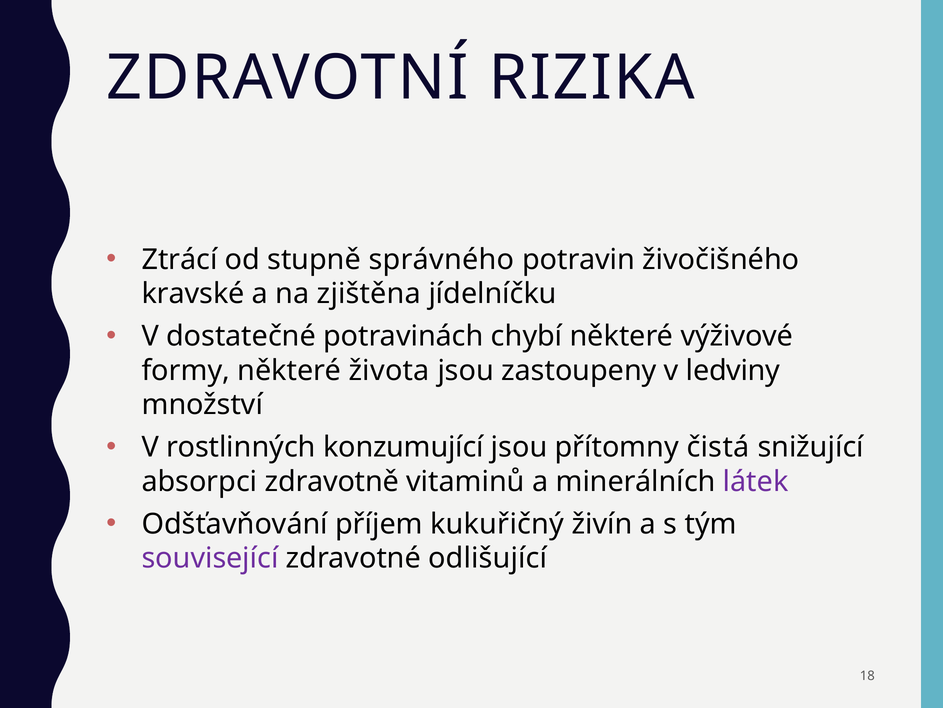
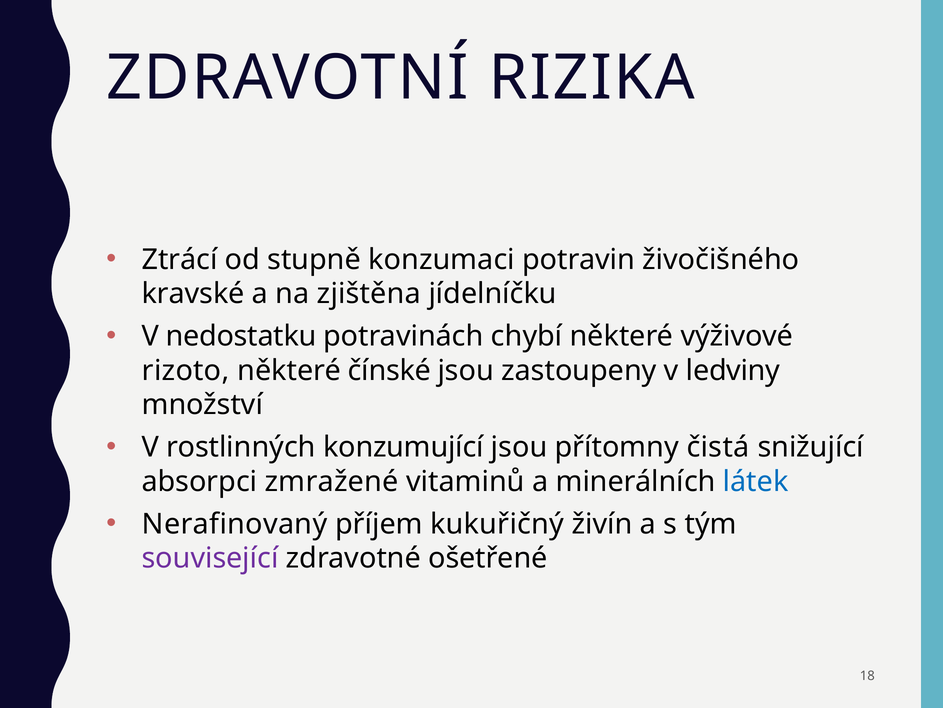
správného: správného -> konzumaci
dostatečné: dostatečné -> nedostatku
formy: formy -> rizoto
života: života -> čínské
zdravotně: zdravotně -> zmražené
látek colour: purple -> blue
Odšťavňování: Odšťavňování -> Nerafinovaný
odlišující: odlišující -> ošetřené
